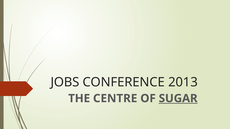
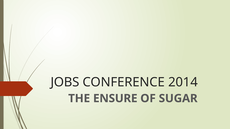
2013: 2013 -> 2014
CENTRE: CENTRE -> ENSURE
SUGAR underline: present -> none
